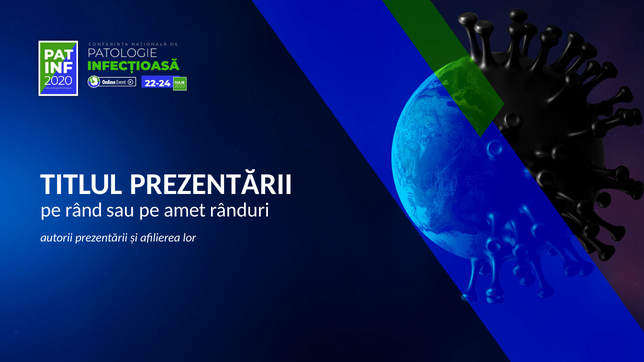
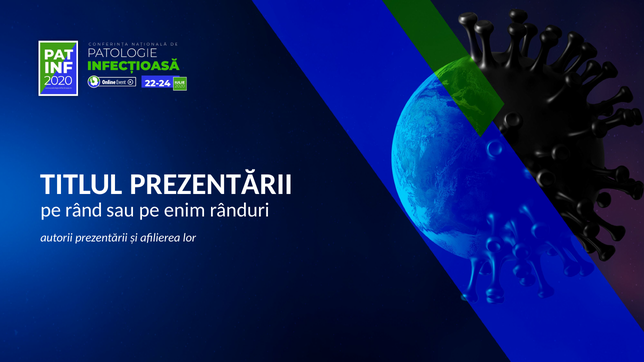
amet: amet -> enim
